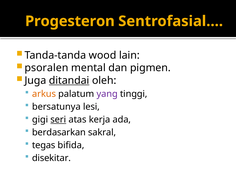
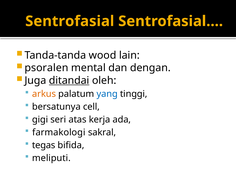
Progesteron: Progesteron -> Sentrofasial
pigmen: pigmen -> dengan
yang colour: purple -> blue
lesi: lesi -> cell
seri underline: present -> none
berdasarkan: berdasarkan -> farmakologi
disekitar: disekitar -> meliputi
